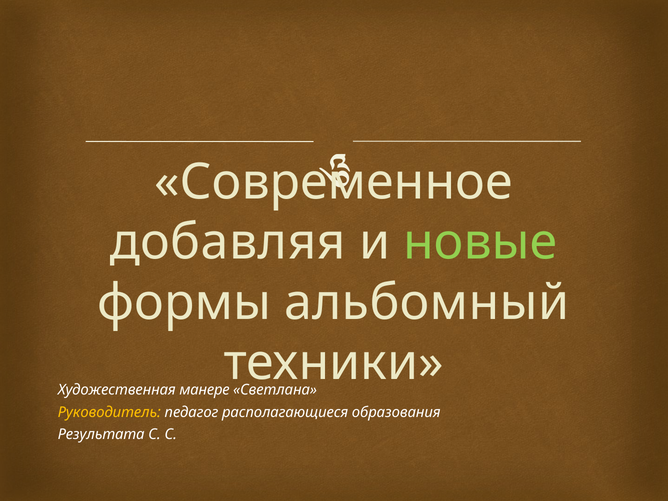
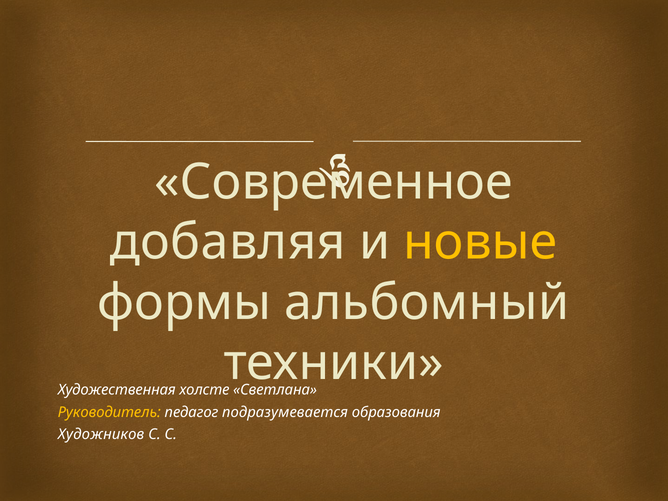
новые colour: light green -> yellow
манере: манере -> холсте
располагающиеся: располагающиеся -> подразумевается
Результата: Результата -> Художников
